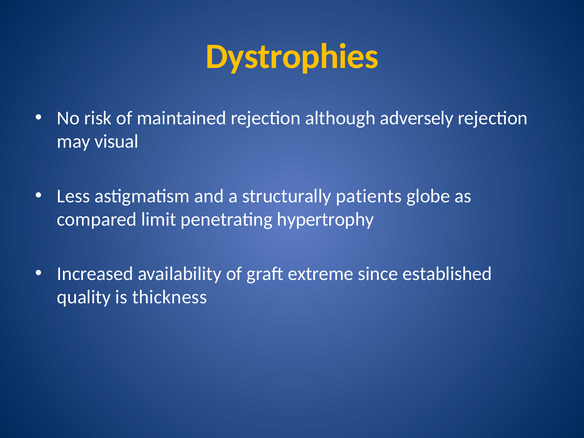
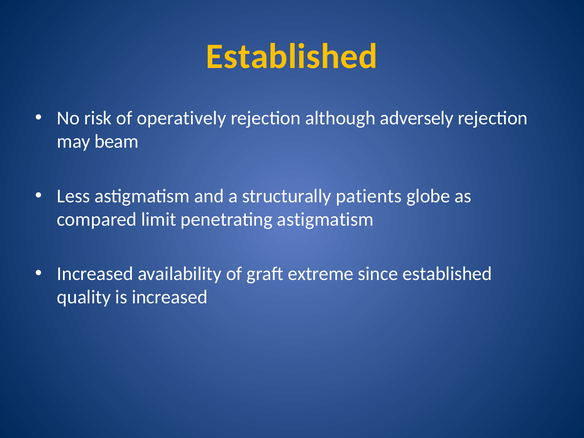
Dystrophies at (292, 57): Dystrophies -> Established
maintained: maintained -> operatively
visual: visual -> beam
penetrating hypertrophy: hypertrophy -> astigmatism
is thickness: thickness -> increased
